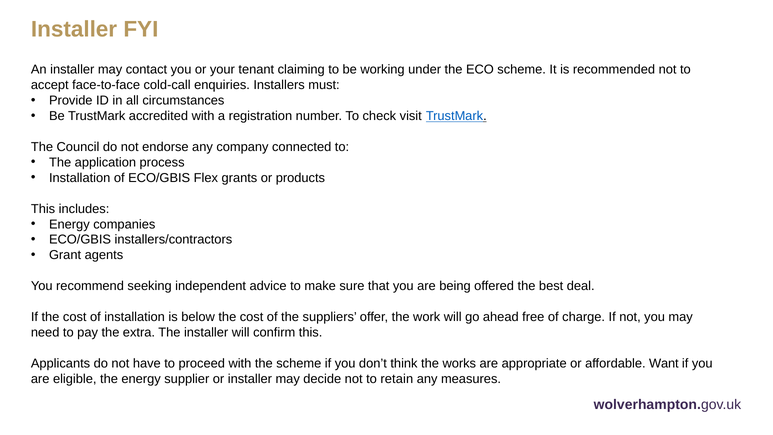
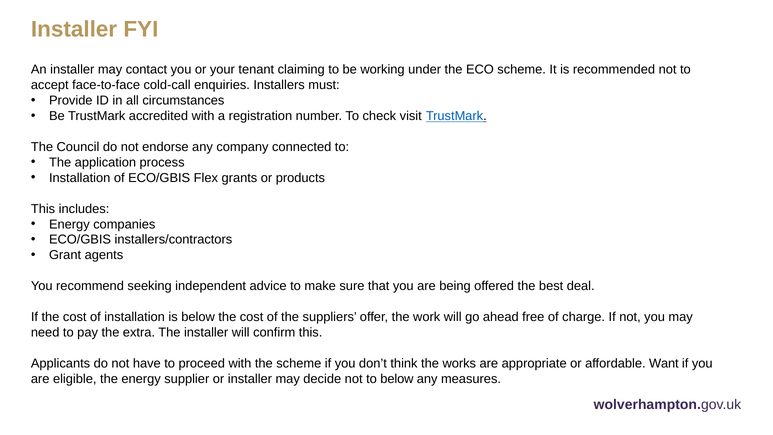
to retain: retain -> below
